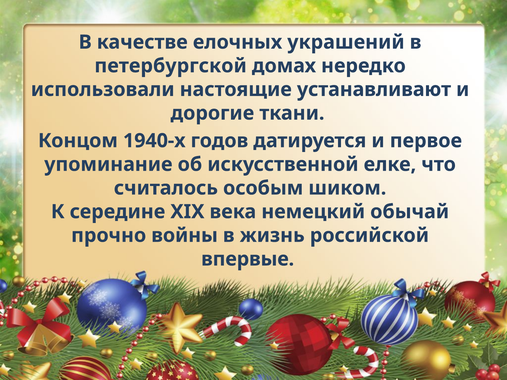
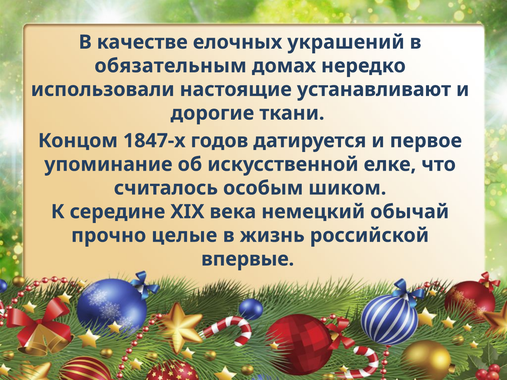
петербургской: петербургской -> обязательным
1940-х: 1940-х -> 1847-х
войны: войны -> целые
